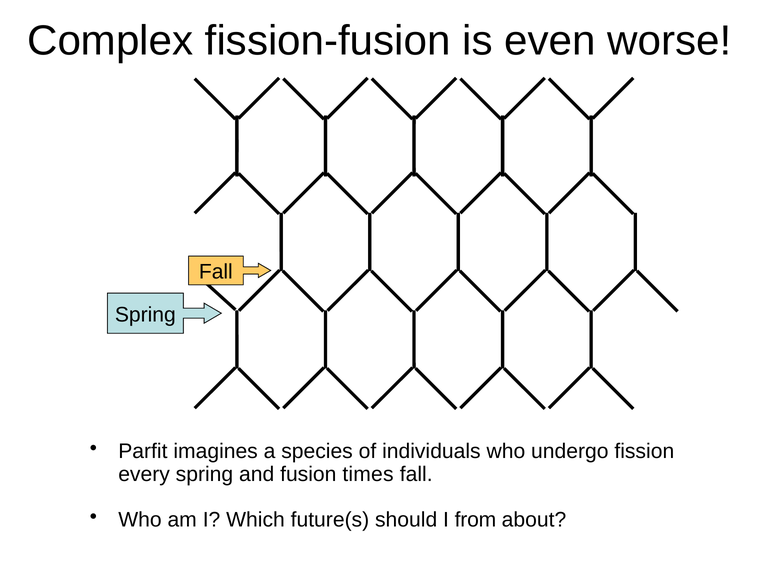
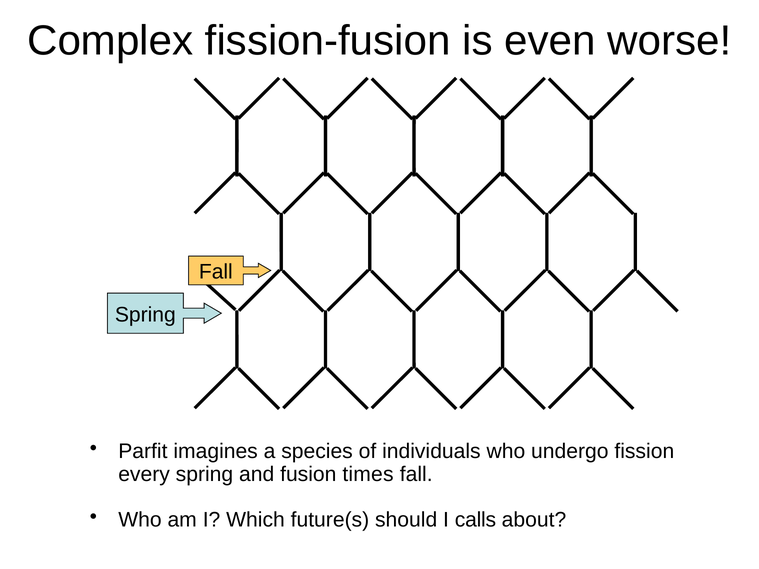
from: from -> calls
